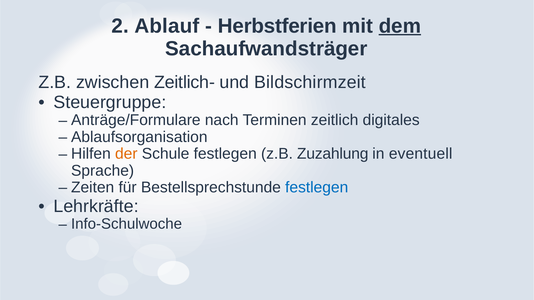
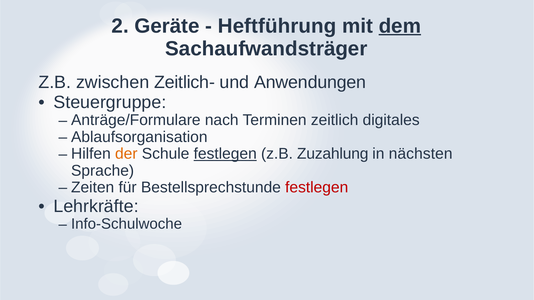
Ablauf: Ablauf -> Geräte
Herbstferien: Herbstferien -> Heftführung
Bildschirmzeit: Bildschirmzeit -> Anwendungen
festlegen at (225, 154) underline: none -> present
eventuell: eventuell -> nächsten
festlegen at (317, 188) colour: blue -> red
